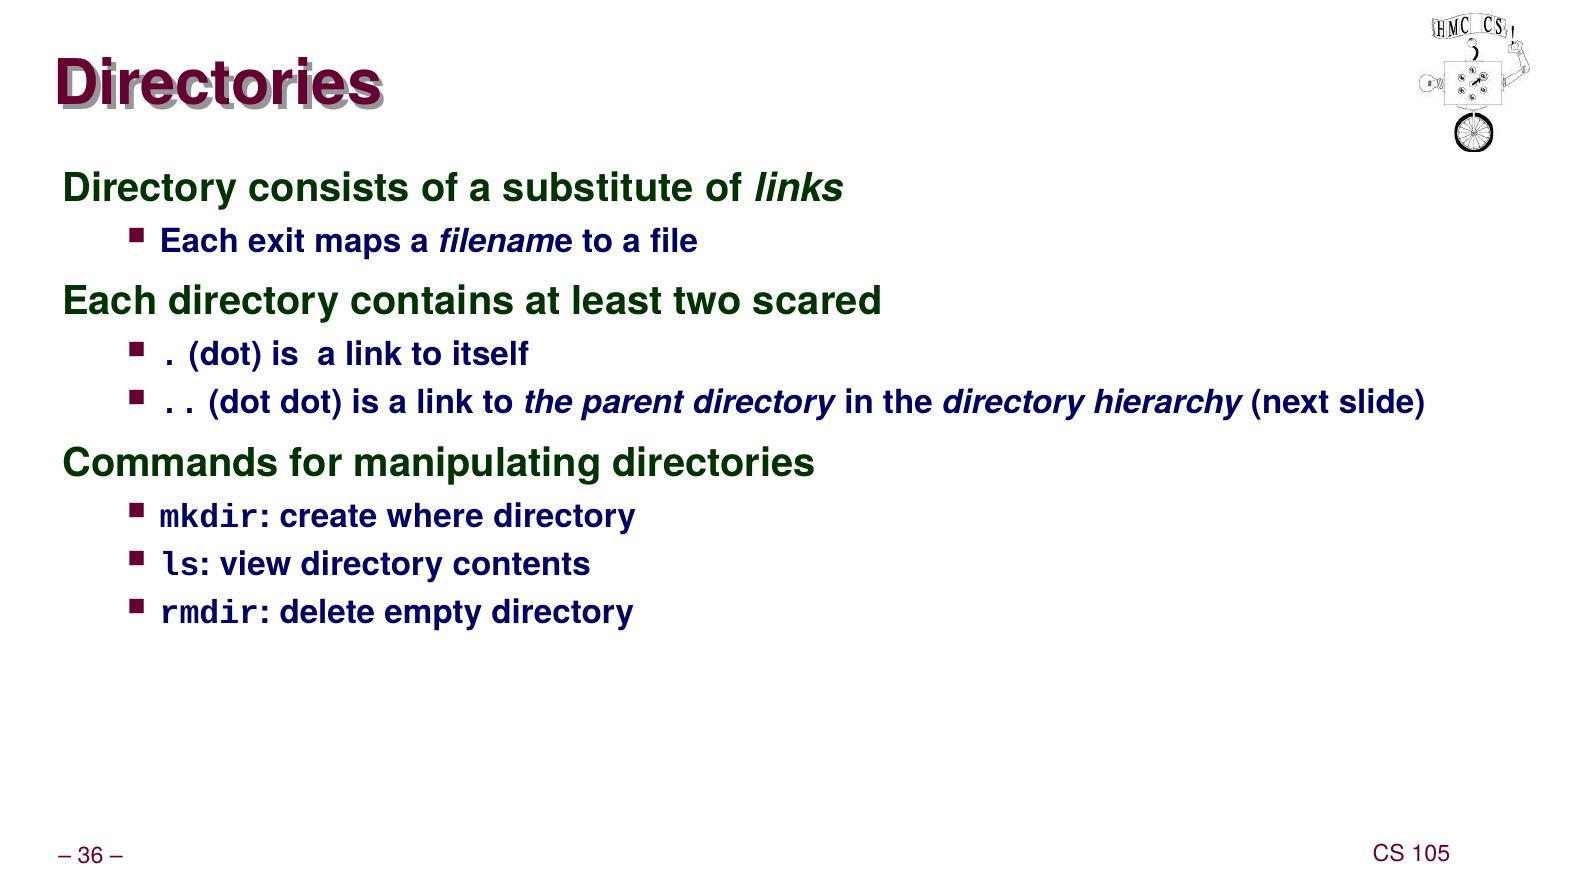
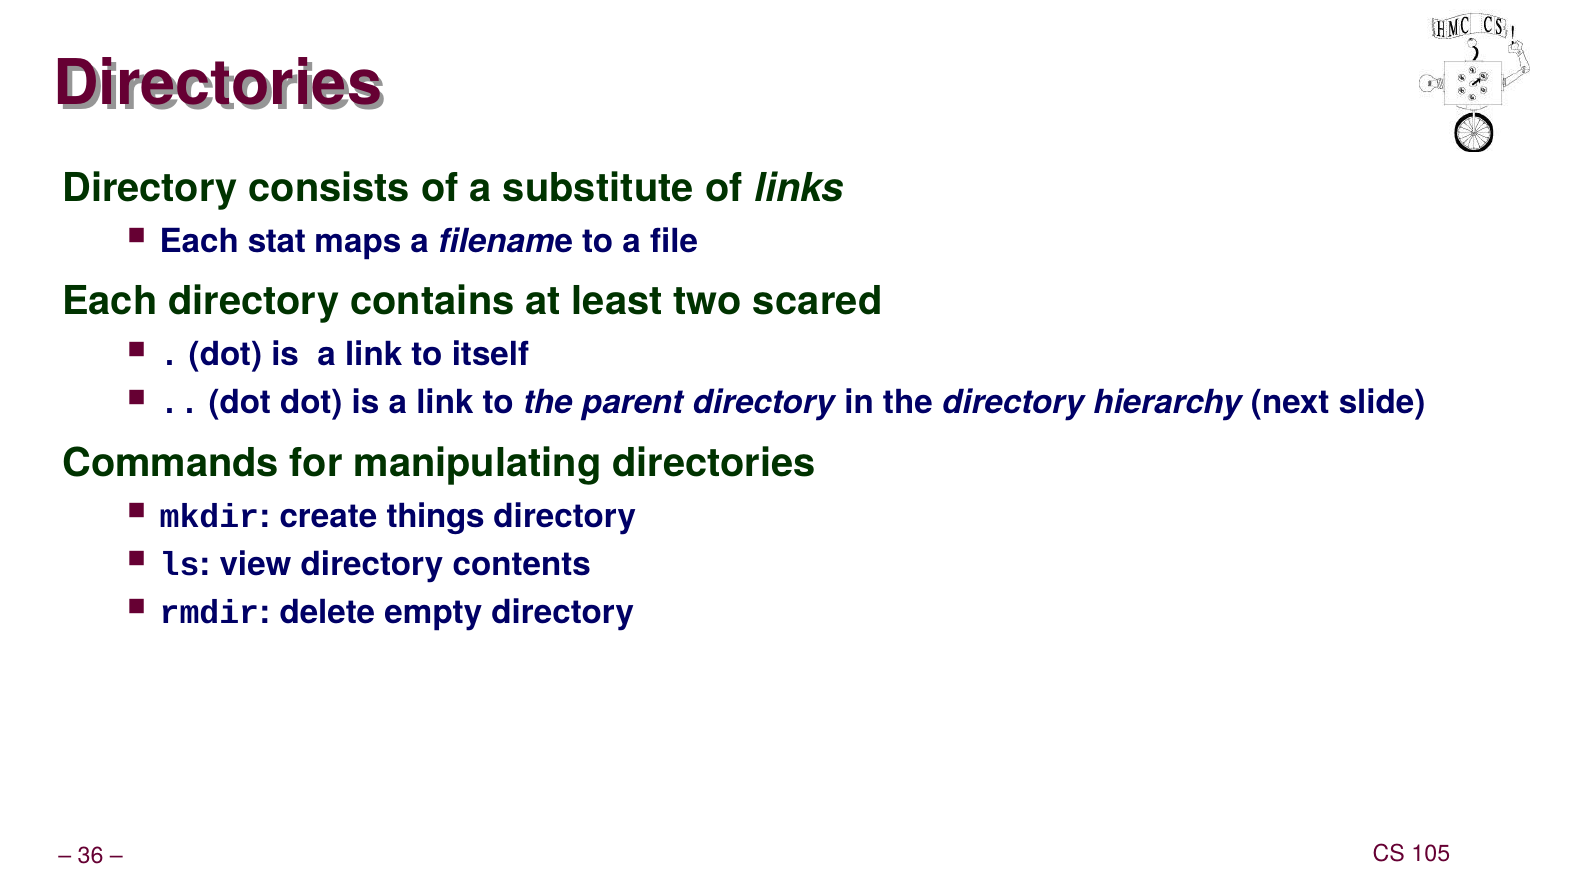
exit: exit -> stat
where: where -> things
